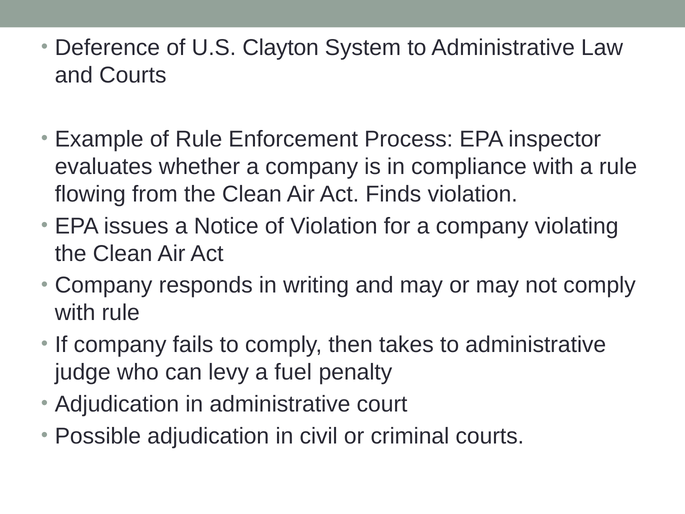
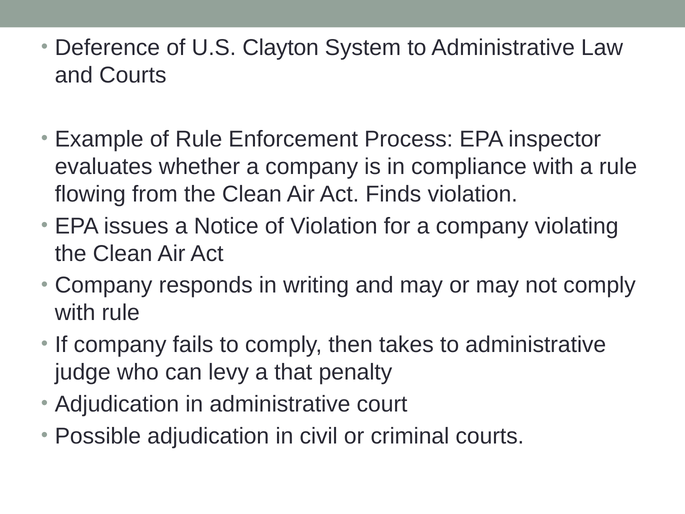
fuel: fuel -> that
